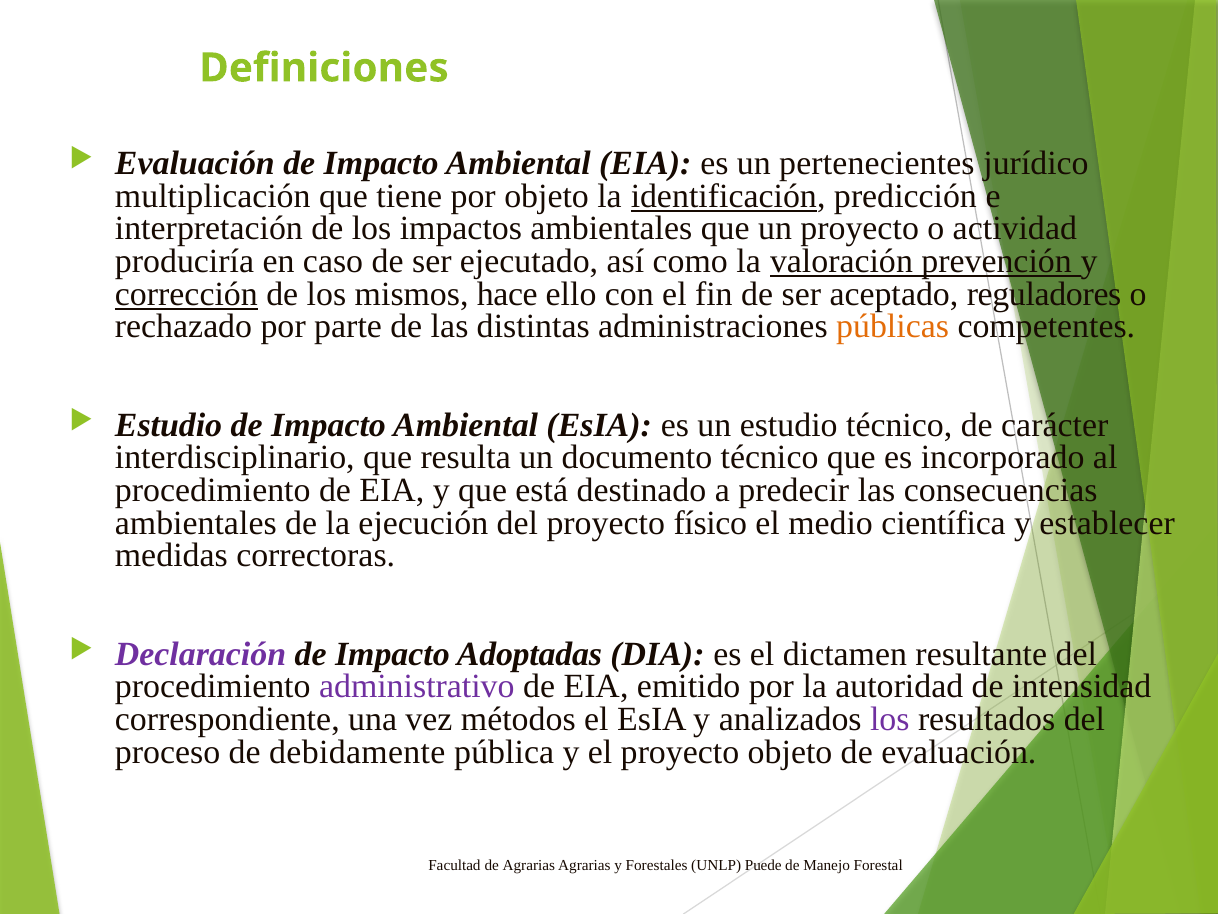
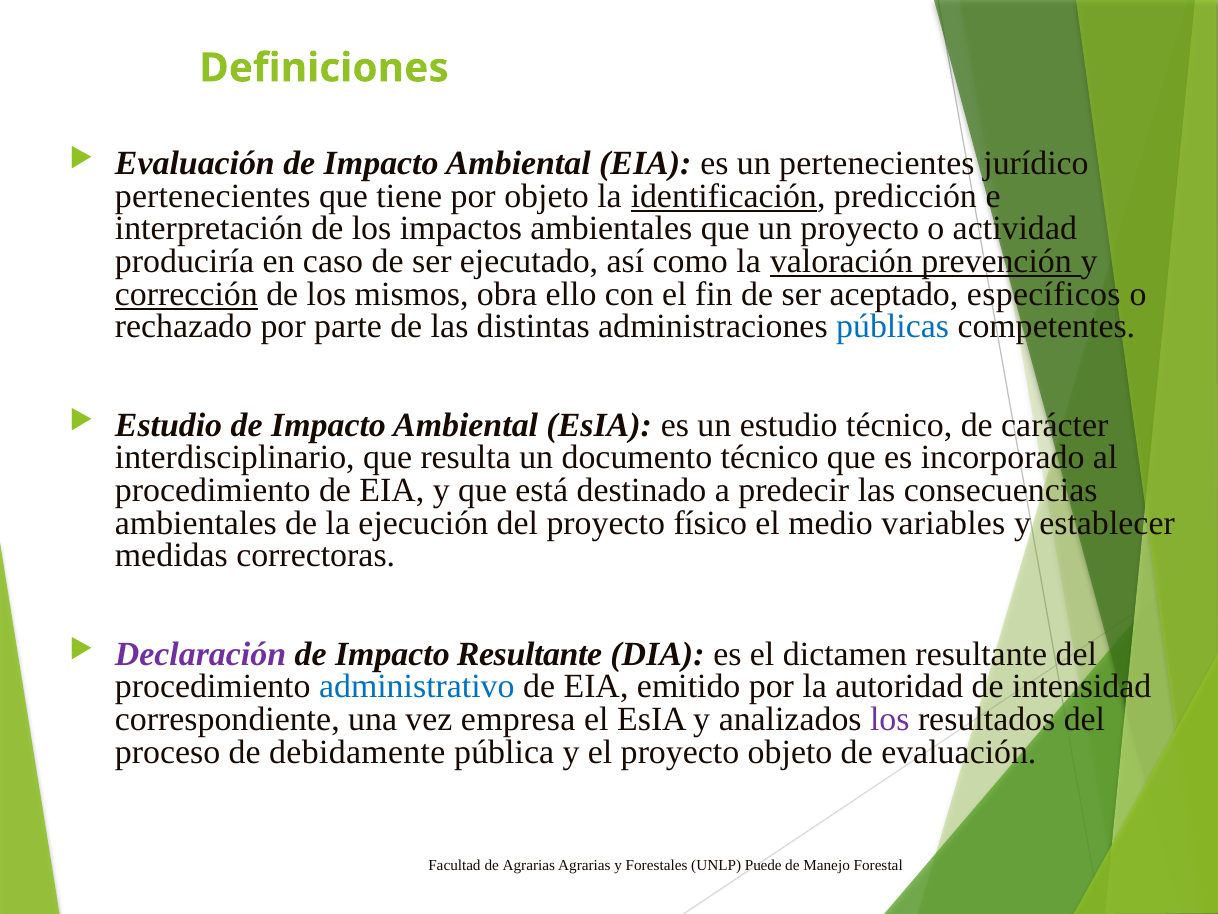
multiplicación at (213, 196): multiplicación -> pertenecientes
hace: hace -> obra
reguladores: reguladores -> específicos
públicas colour: orange -> blue
científica: científica -> variables
Impacto Adoptadas: Adoptadas -> Resultante
administrativo colour: purple -> blue
métodos: métodos -> empresa
